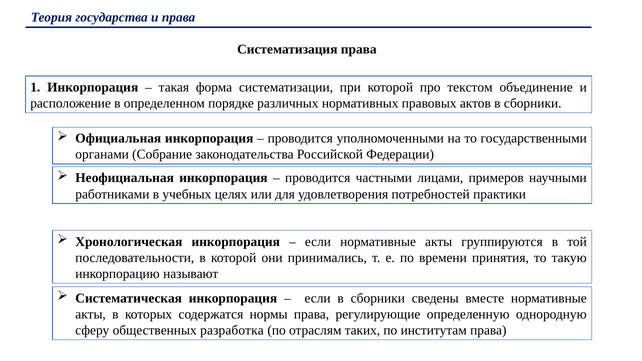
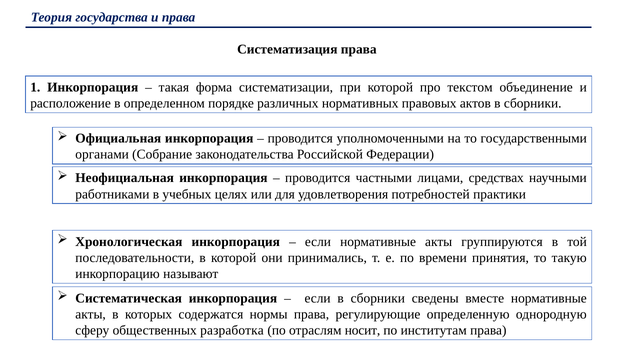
примеров: примеров -> средствах
таких: таких -> носит
